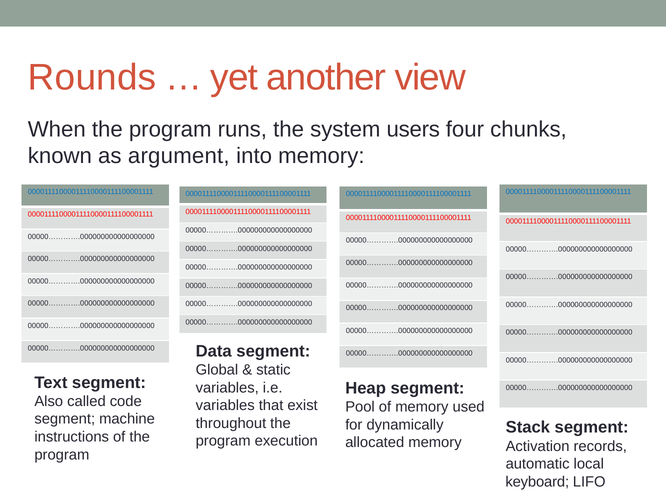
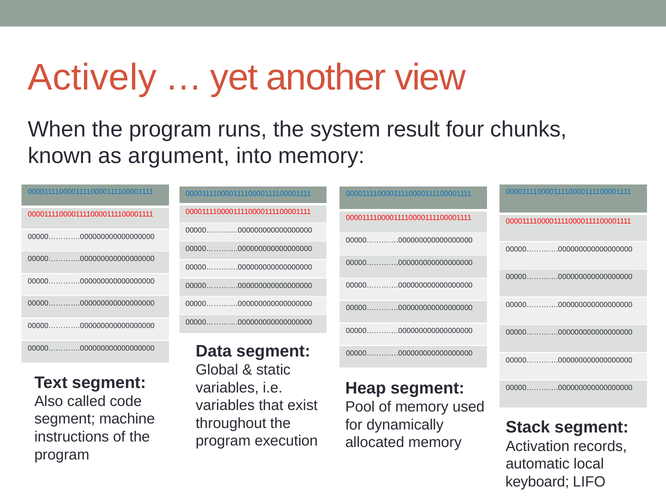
Rounds: Rounds -> Actively
users: users -> result
